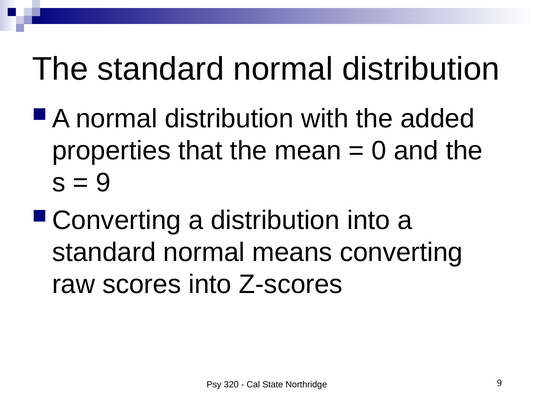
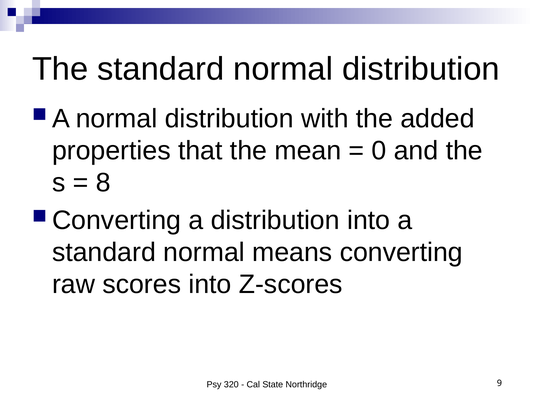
9 at (103, 183): 9 -> 8
